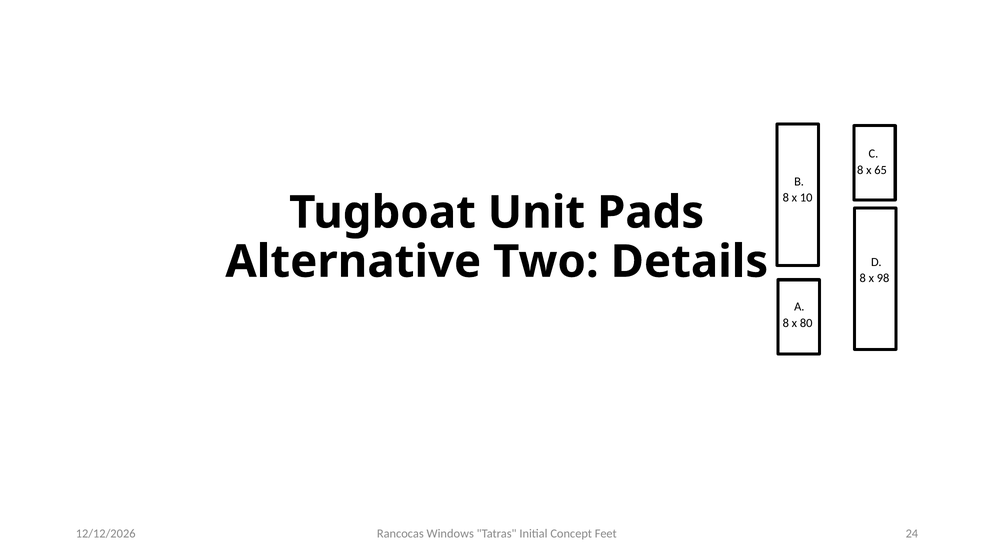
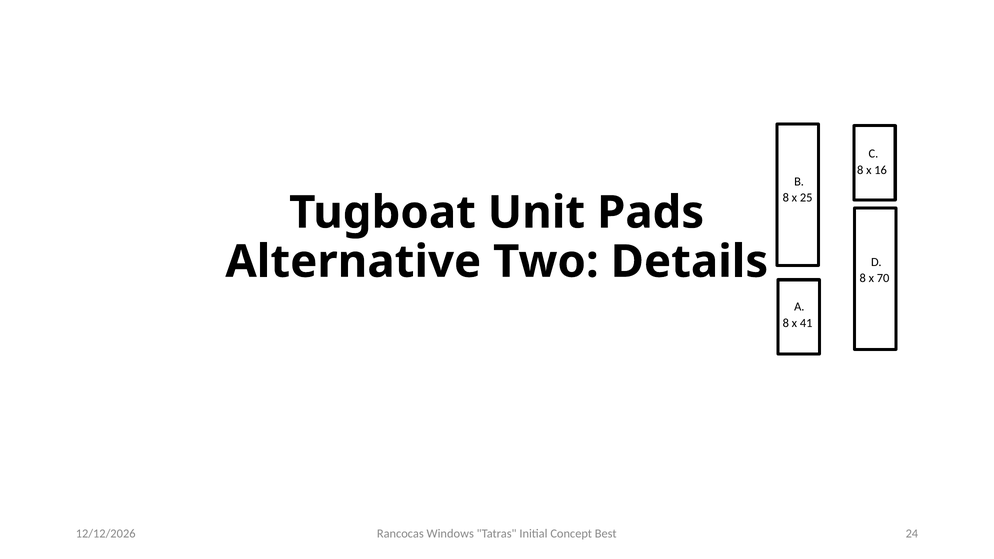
65: 65 -> 16
10: 10 -> 25
98: 98 -> 70
80: 80 -> 41
Feet: Feet -> Best
